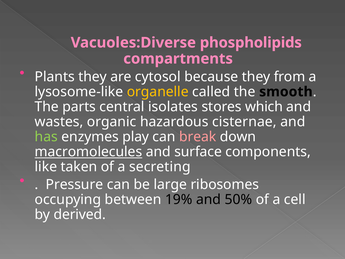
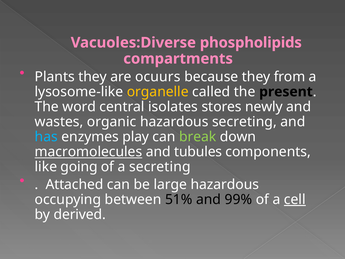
cytosol: cytosol -> ocuurs
smooth: smooth -> present
parts: parts -> word
which: which -> newly
hazardous cisternae: cisternae -> secreting
has colour: light green -> light blue
break colour: pink -> light green
surface: surface -> tubules
taken: taken -> going
Pressure: Pressure -> Attached
large ribosomes: ribosomes -> hazardous
19%: 19% -> 51%
50%: 50% -> 99%
cell underline: none -> present
